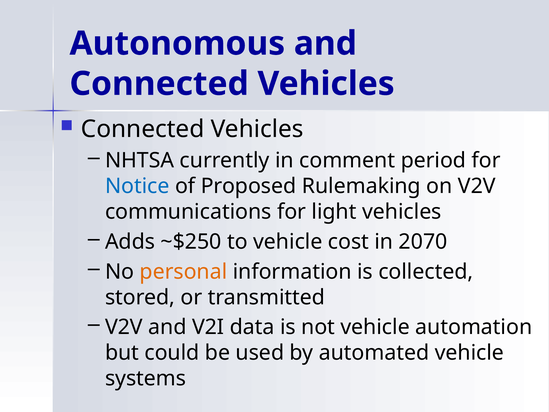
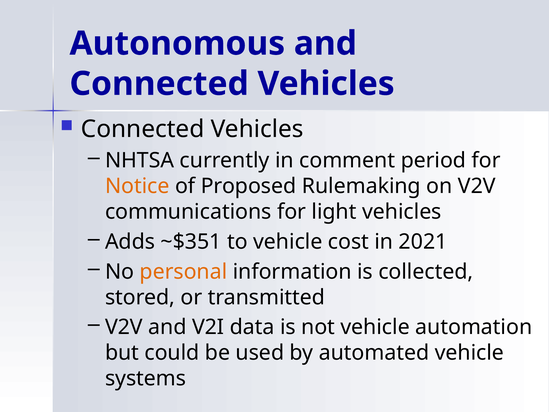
Notice colour: blue -> orange
~$250: ~$250 -> ~$351
2070: 2070 -> 2021
